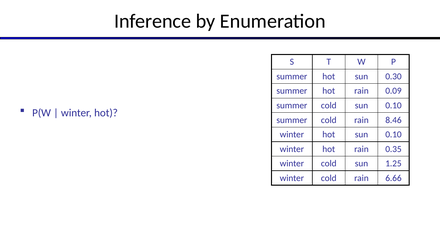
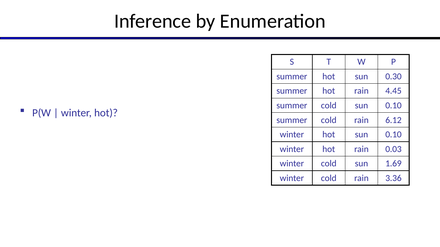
0.09: 0.09 -> 4.45
8.46: 8.46 -> 6.12
0.35: 0.35 -> 0.03
1.25: 1.25 -> 1.69
6.66: 6.66 -> 3.36
